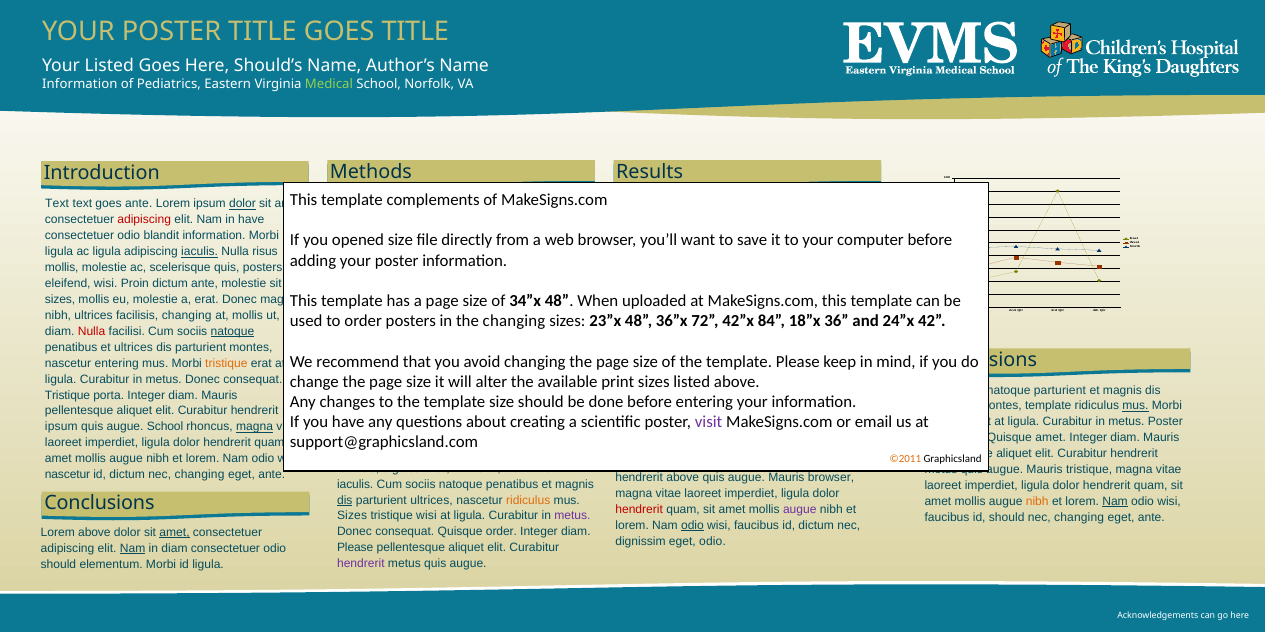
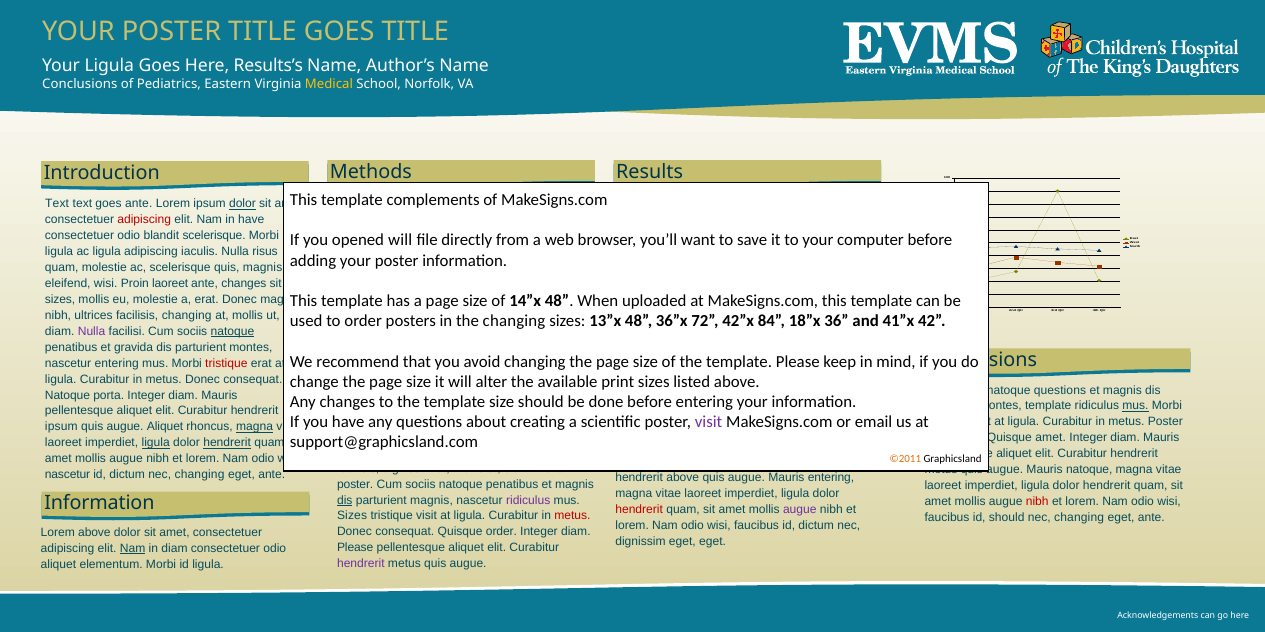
Your Listed: Listed -> Ligula
Should’s: Should’s -> Results’s
Information at (80, 84): Information -> Conclusions
Medical colour: light green -> yellow
blandit information: information -> scelerisque
opened size: size -> will
iaculis at (200, 252) underline: present -> none
mollis at (62, 268): mollis -> quam
quis posters: posters -> magnis
Proin dictum: dictum -> laoreet
ante molestie: molestie -> changes
34”x: 34”x -> 14”x
23”x: 23”x -> 13”x
24”x: 24”x -> 41”x
Nulla at (92, 332) colour: red -> purple
et ultrices: ultrices -> gravida
tristique at (226, 363) colour: orange -> red
natoque parturient: parturient -> questions
Tristique at (68, 395): Tristique -> Natoque
augue School: School -> Aliquet
ligula at (156, 443) underline: none -> present
hendrerit at (227, 443) underline: none -> present
Mauris tristique: tristique -> natoque
Mauris browser: browser -> entering
iaculis at (355, 485): iaculis -> poster
parturient ultrices: ultrices -> magnis
ridiculus at (528, 500) colour: orange -> purple
nibh at (1037, 502) colour: orange -> red
Nam at (1115, 502) underline: present -> none
Conclusions at (99, 504): Conclusions -> Information
tristique wisi: wisi -> visit
metus at (572, 516) colour: purple -> red
odio at (692, 526) underline: present -> none
amet at (175, 533) underline: present -> none
eget odio: odio -> eget
should at (58, 565): should -> aliquet
